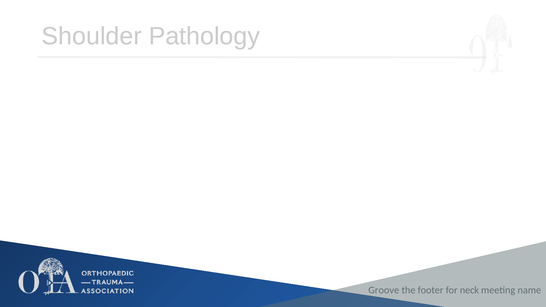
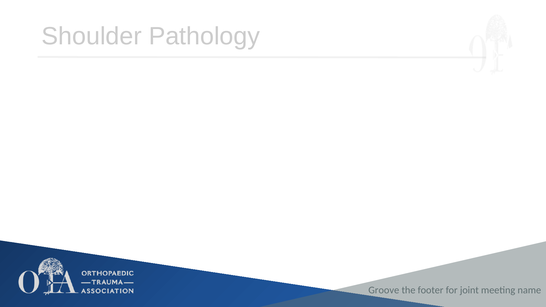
neck: neck -> joint
